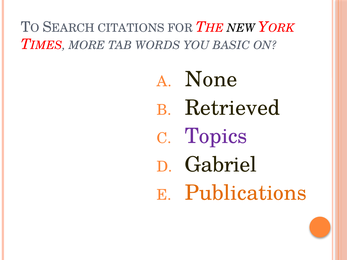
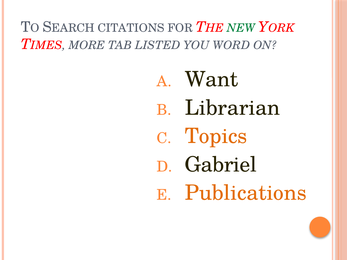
NEW colour: black -> green
WORDS: WORDS -> LISTED
BASIC: BASIC -> WORD
None: None -> Want
Retrieved: Retrieved -> Librarian
Topics colour: purple -> orange
